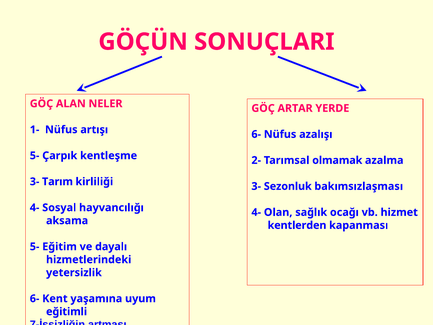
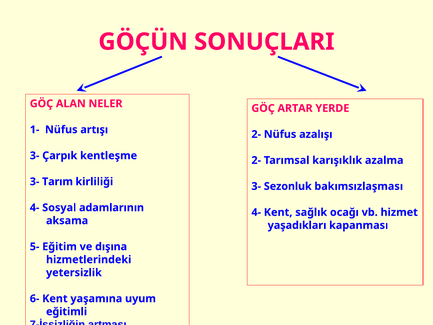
6- at (256, 134): 6- -> 2-
5- at (35, 156): 5- -> 3-
olmamak: olmamak -> karışıklık
hayvancılığı: hayvancılığı -> adamlarının
4- Olan: Olan -> Kent
kentlerden: kentlerden -> yaşadıkları
dayalı: dayalı -> dışına
